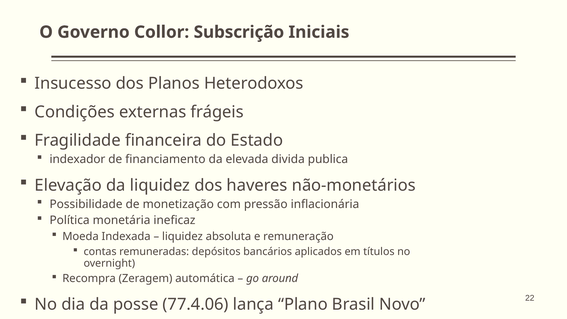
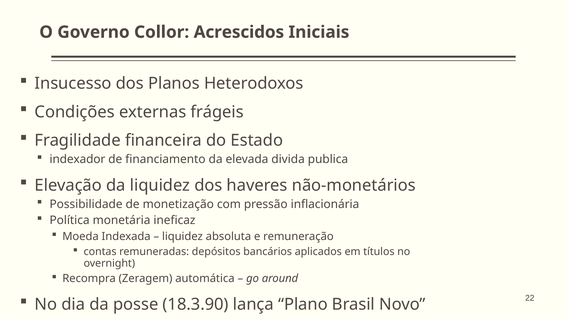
Subscrição: Subscrição -> Acrescidos
77.4.06: 77.4.06 -> 18.3.90
